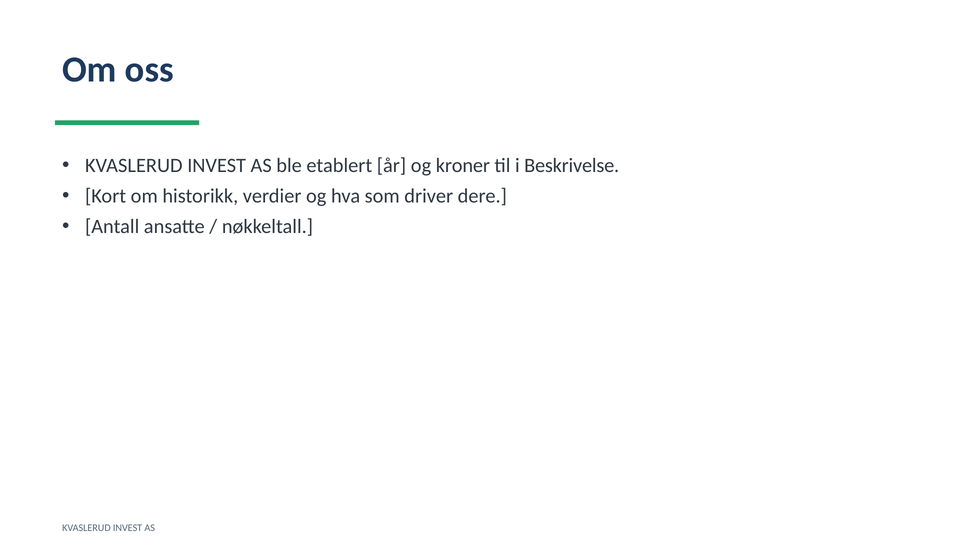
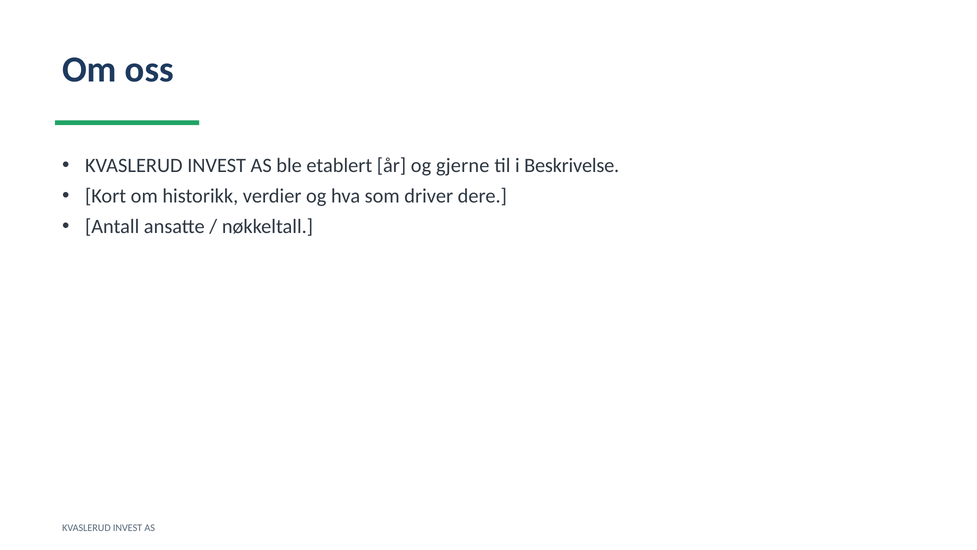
kroner: kroner -> gjerne
